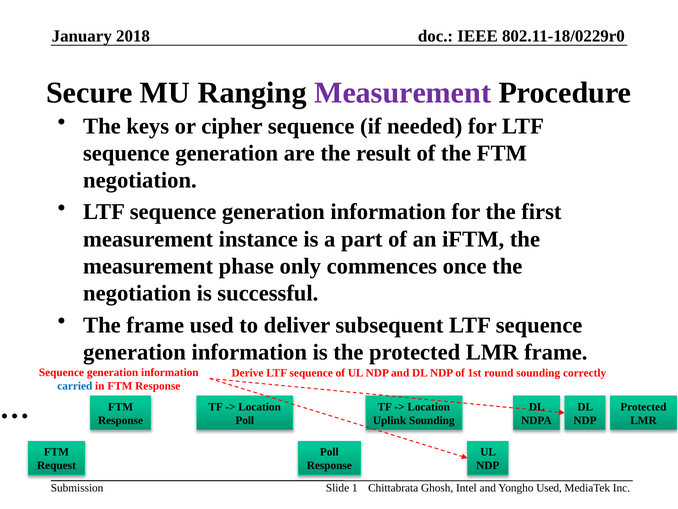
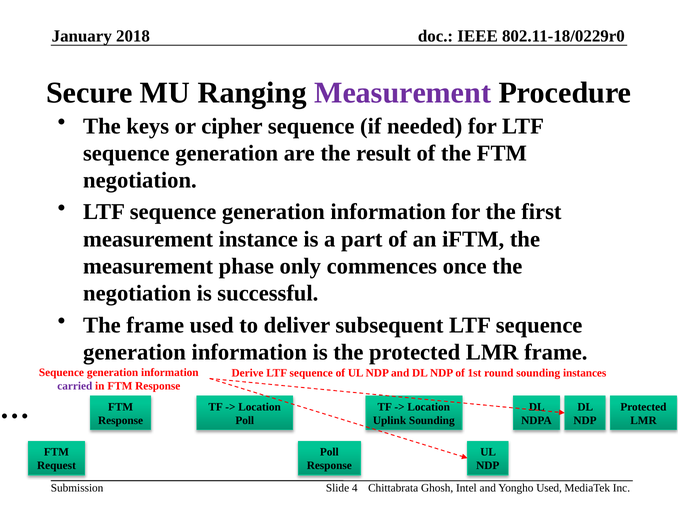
correctly: correctly -> instances
carried colour: blue -> purple
1: 1 -> 4
